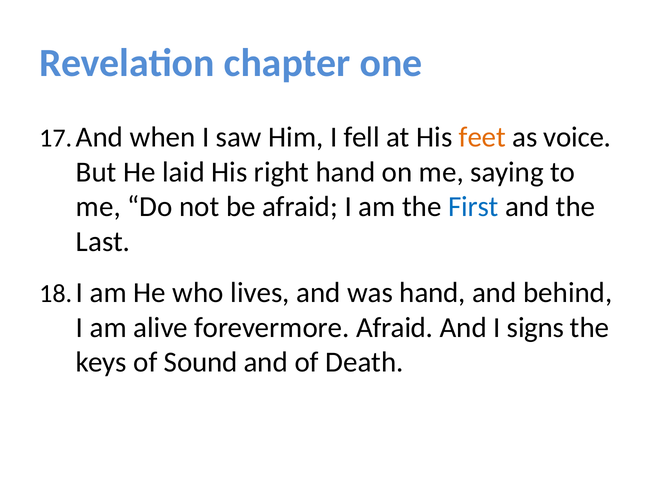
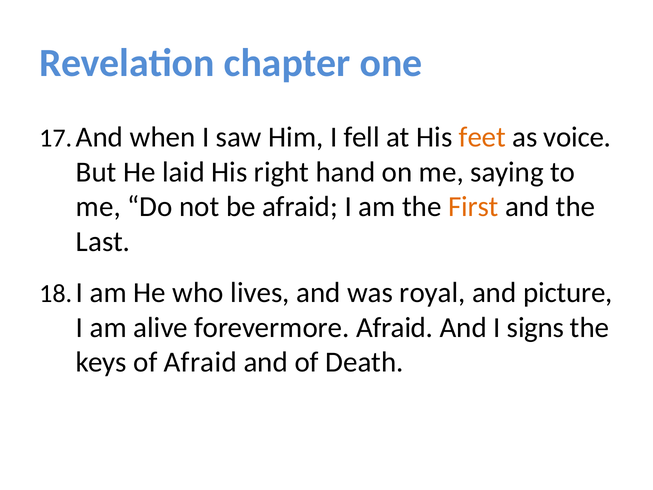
First colour: blue -> orange
was hand: hand -> royal
behind: behind -> picture
of Sound: Sound -> Afraid
